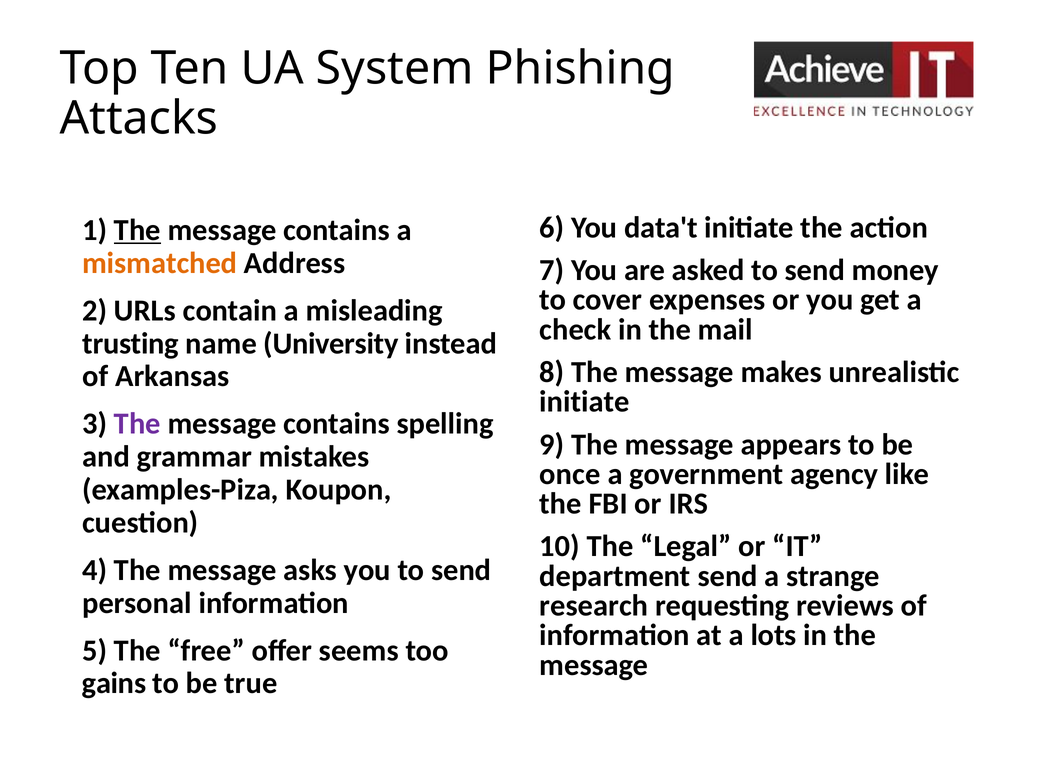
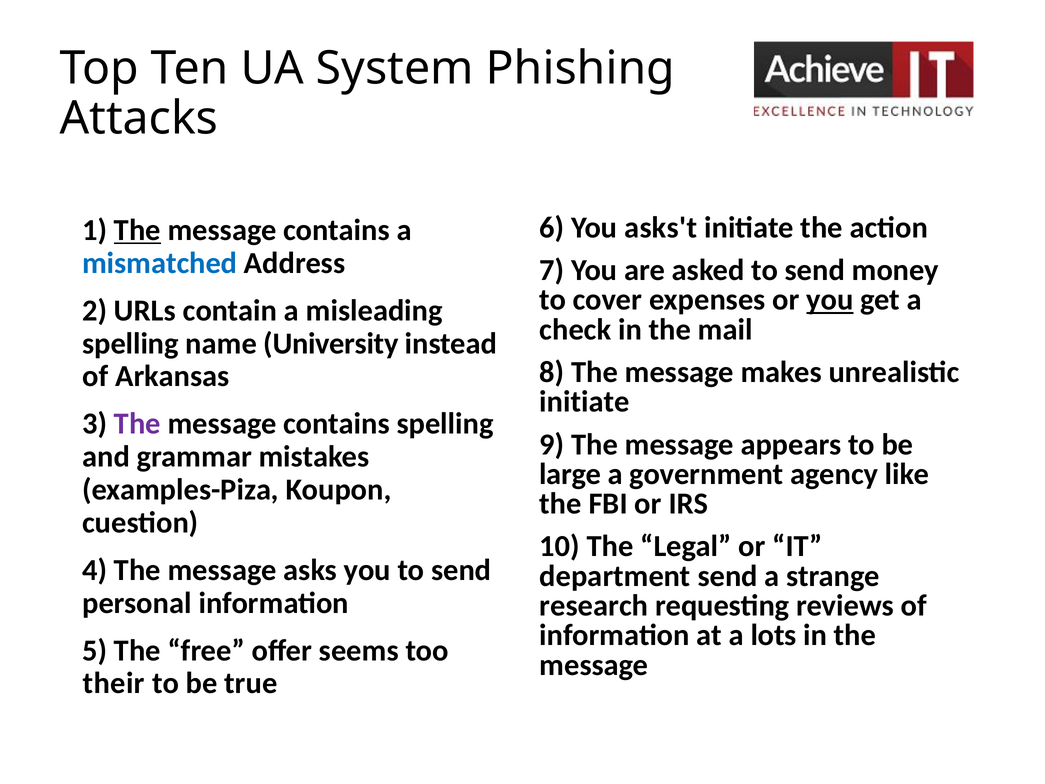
data't: data't -> asks't
mismatched colour: orange -> blue
you at (830, 300) underline: none -> present
trusting at (131, 343): trusting -> spelling
once: once -> large
gains: gains -> their
